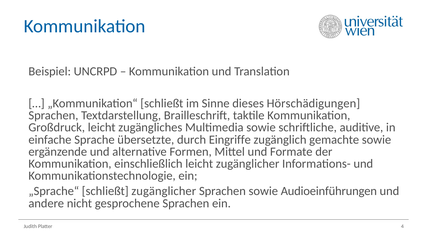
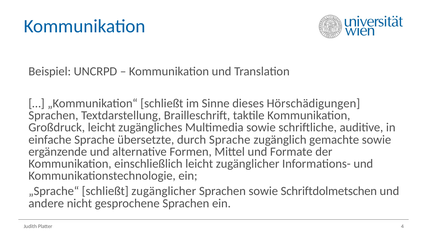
durch Eingriffe: Eingriffe -> Sprache
Audioeinführungen: Audioeinführungen -> Schriftdolmetschen
